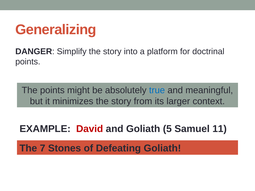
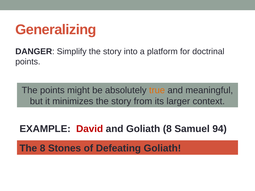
true colour: blue -> orange
Goliath 5: 5 -> 8
11: 11 -> 94
The 7: 7 -> 8
